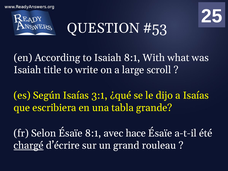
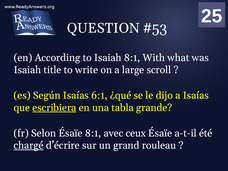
3:1: 3:1 -> 6:1
escribiera underline: none -> present
hace: hace -> ceux
